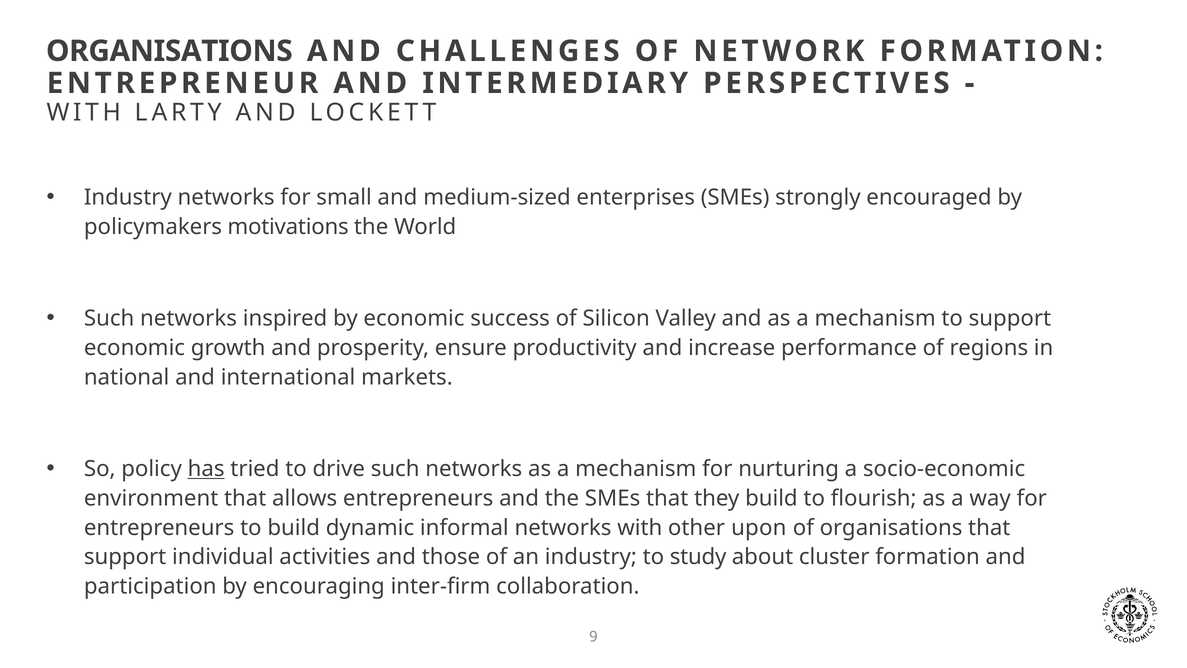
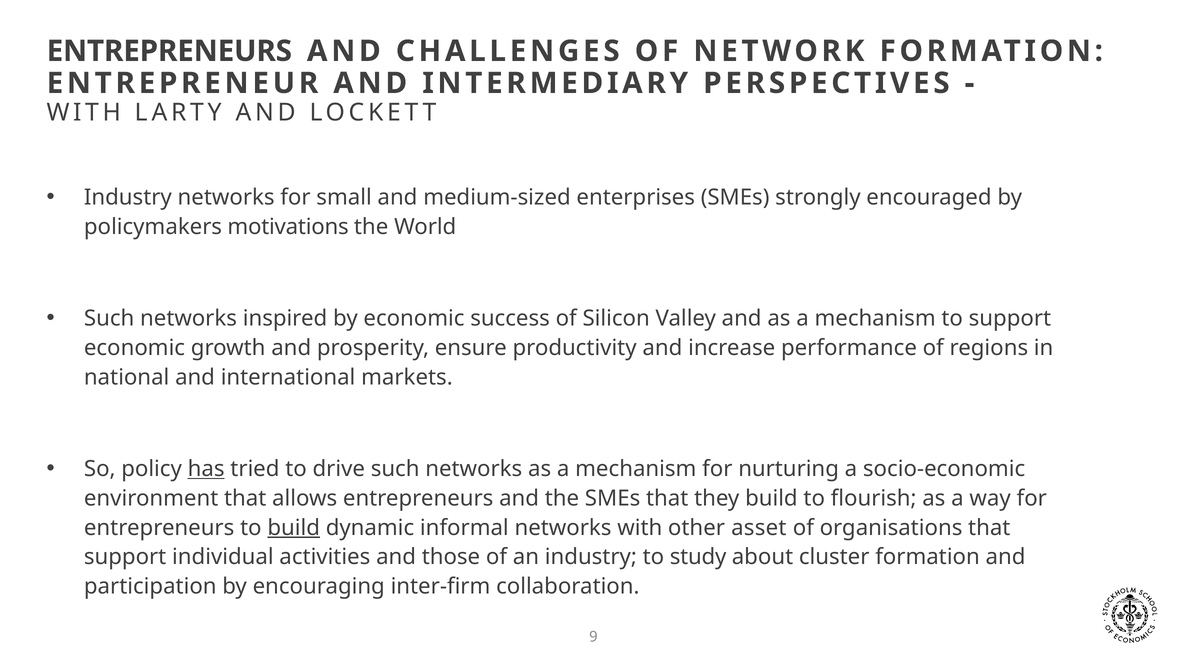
ORGANISATIONS at (169, 51): ORGANISATIONS -> ENTREPRENEURS
build at (294, 527) underline: none -> present
upon: upon -> asset
